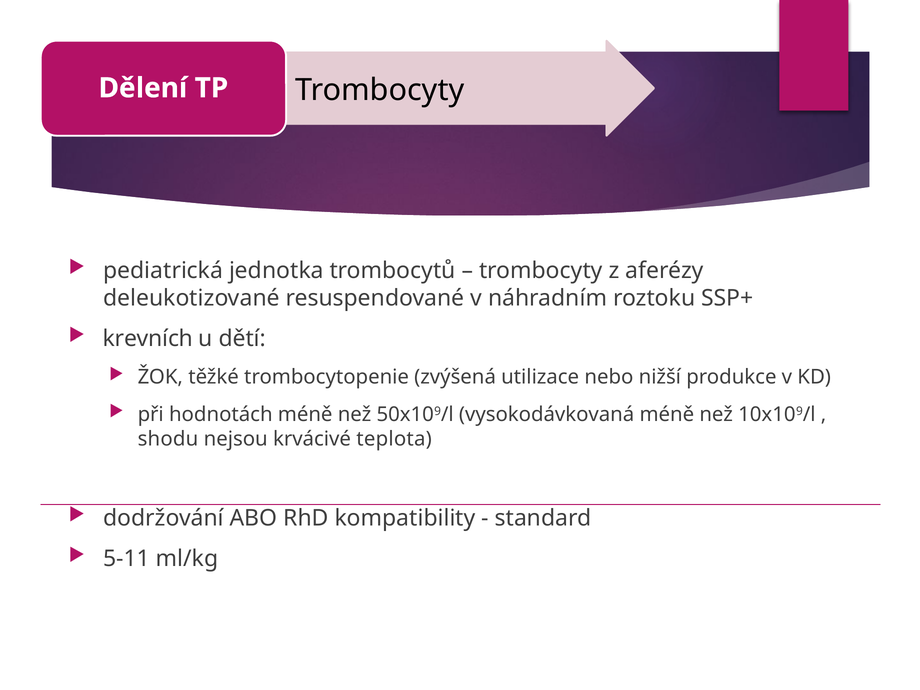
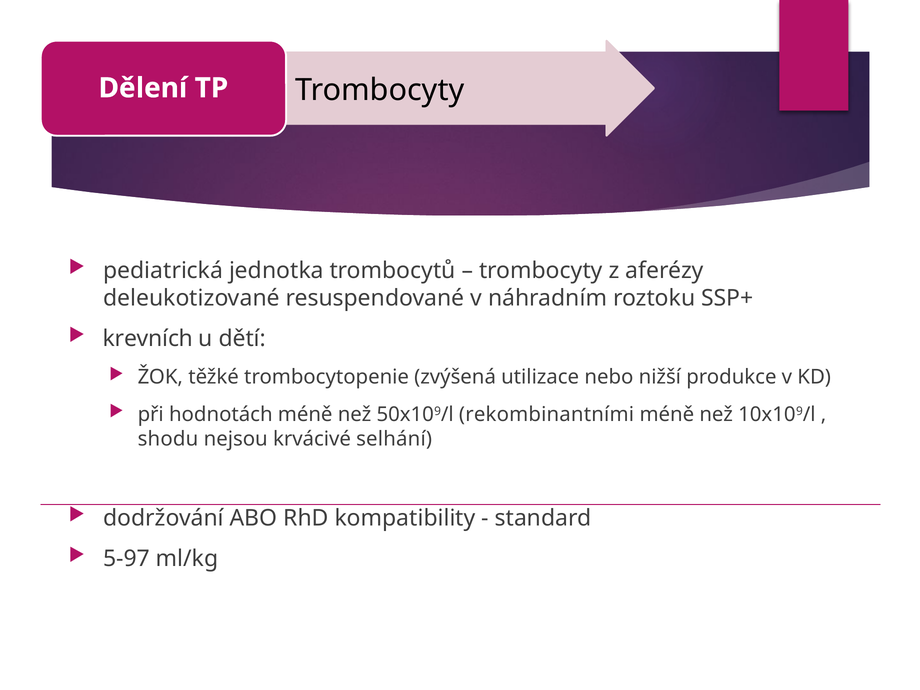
vysokodávkovaná: vysokodávkovaná -> rekombinantními
teplota: teplota -> selhání
5-11: 5-11 -> 5-97
